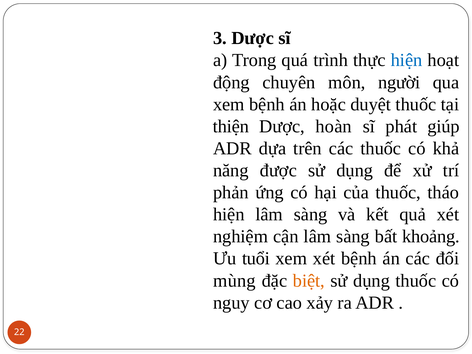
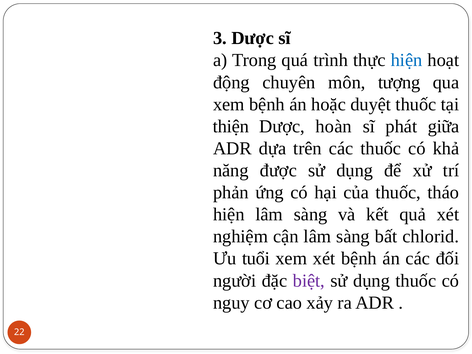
người: người -> tượng
giúp: giúp -> giữa
khoảng: khoảng -> chlorid
mùng: mùng -> người
biệt colour: orange -> purple
